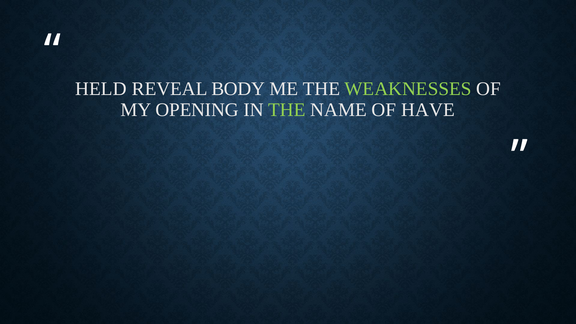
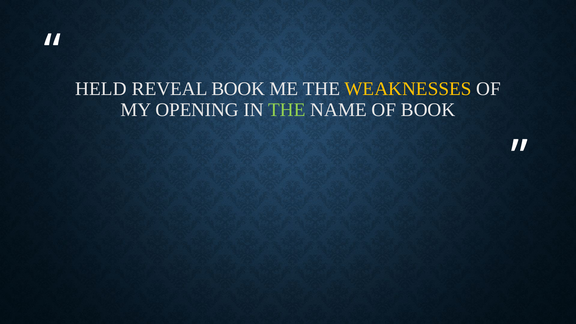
REVEAL BODY: BODY -> BOOK
WEAKNESSES colour: light green -> yellow
OF HAVE: HAVE -> BOOK
